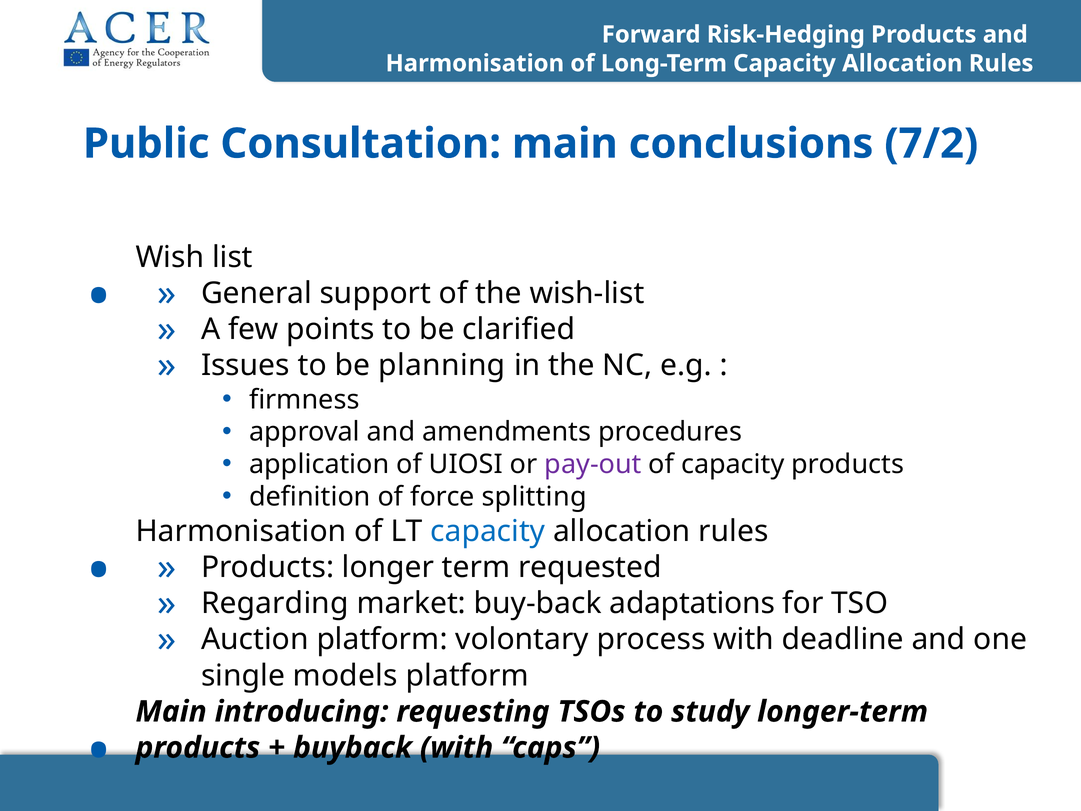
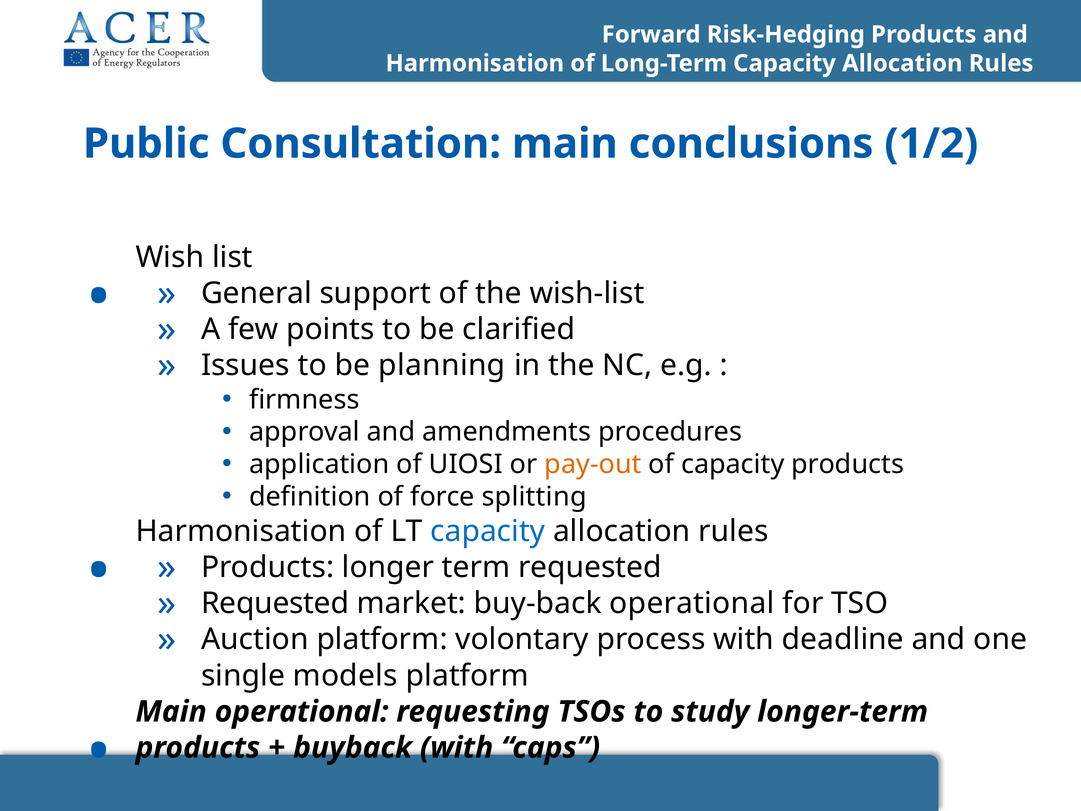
7/2: 7/2 -> 1/2
pay-out colour: purple -> orange
Regarding at (275, 603): Regarding -> Requested
buy-back adaptations: adaptations -> operational
Main introducing: introducing -> operational
